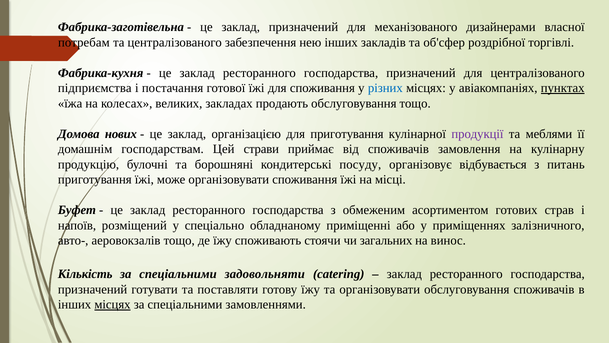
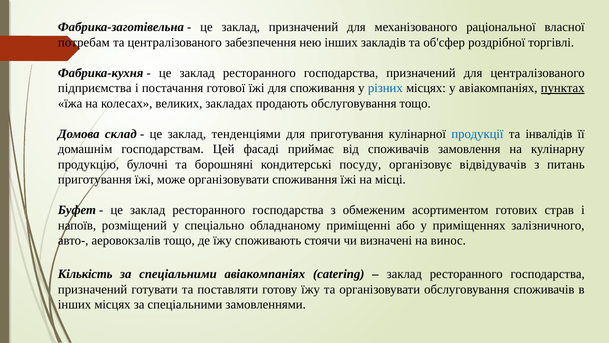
дизайнерами: дизайнерами -> раціональної
нових: нових -> склад
організацією: організацією -> тенденціями
продукції colour: purple -> blue
меблями: меблями -> інвалідів
страви: страви -> фасаді
відбувається: відбувається -> відвідувачів
загальних: загальних -> визначені
спеціальними задовольняти: задовольняти -> авіакомпаніях
місцях at (112, 304) underline: present -> none
